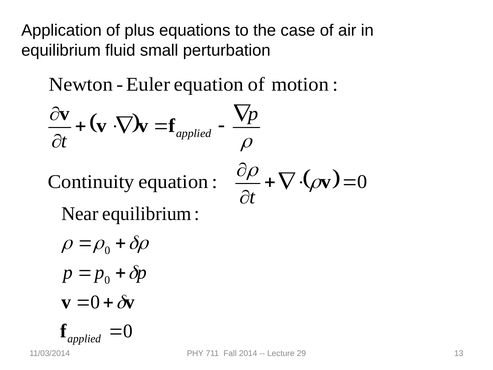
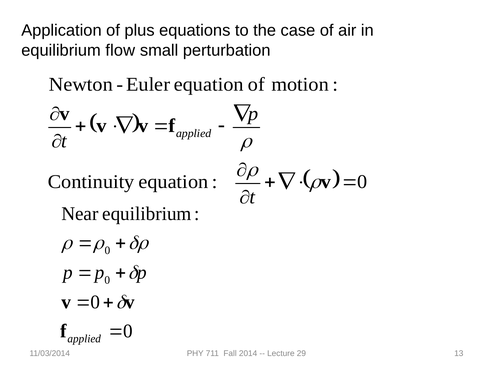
fluid: fluid -> flow
